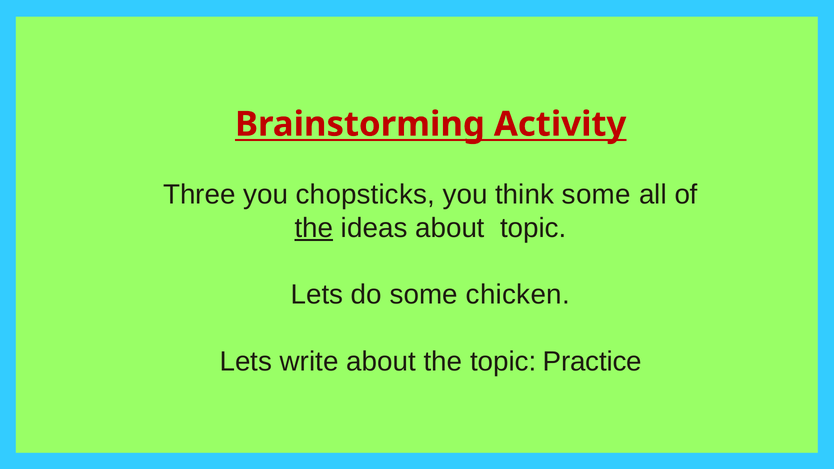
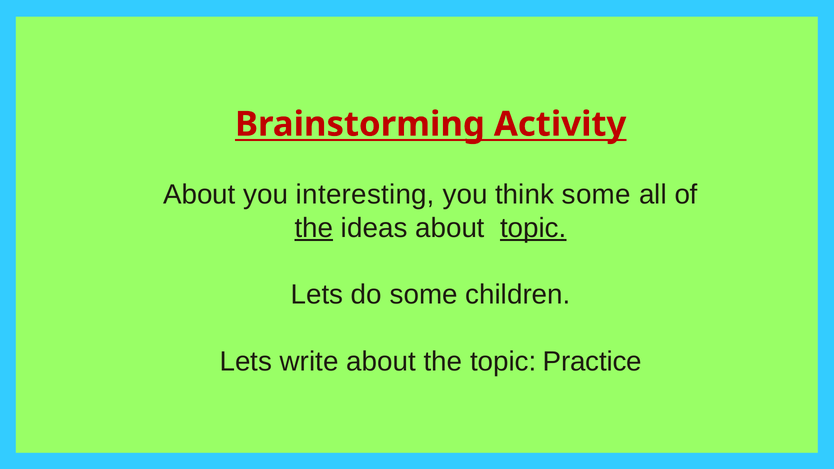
Three at (199, 195): Three -> About
chopsticks: chopsticks -> interesting
topic at (533, 228) underline: none -> present
chicken: chicken -> children
